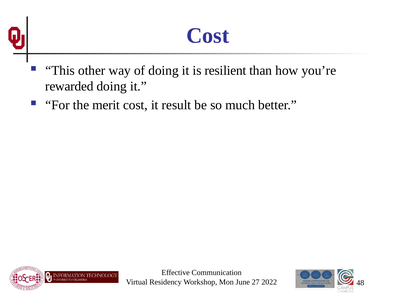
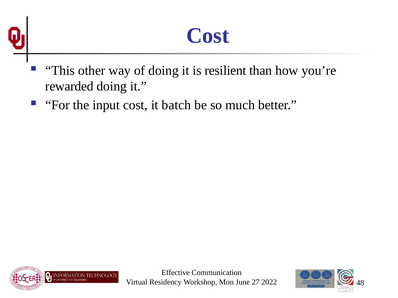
merit: merit -> input
result: result -> batch
